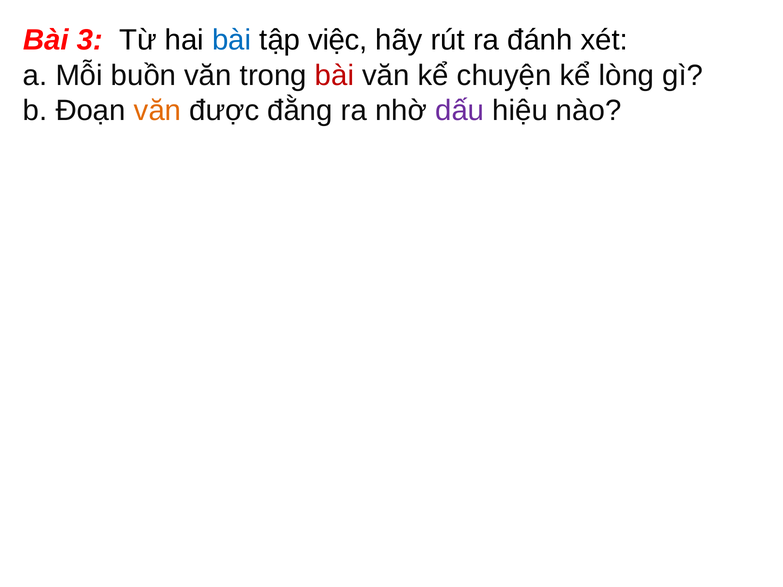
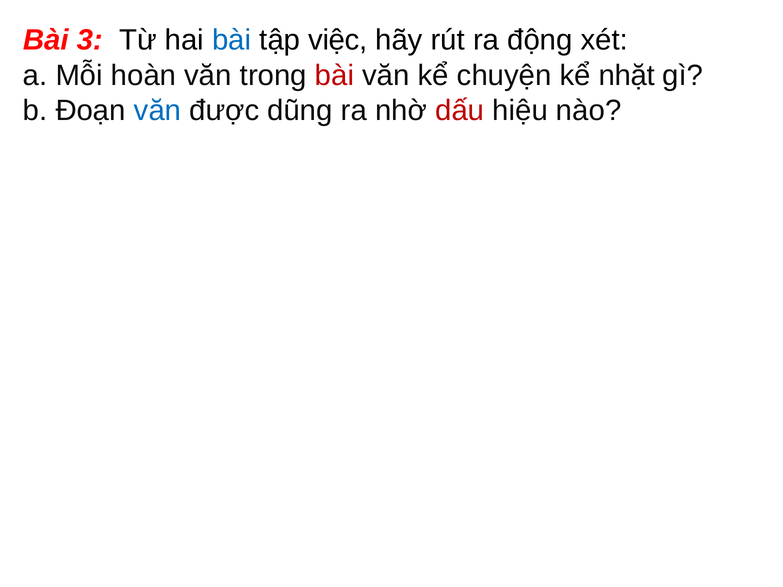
đánh: đánh -> động
buồn: buồn -> hoàn
lòng: lòng -> nhặt
văn at (157, 111) colour: orange -> blue
đằng: đằng -> dũng
dấu colour: purple -> red
